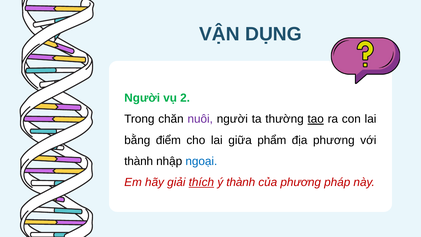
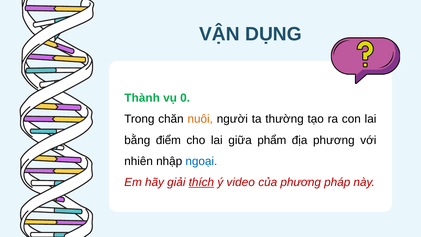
Người at (142, 98): Người -> Thành
2: 2 -> 0
nuôi colour: purple -> orange
tạo underline: present -> none
thành at (139, 161): thành -> nhiên
ý thành: thành -> video
